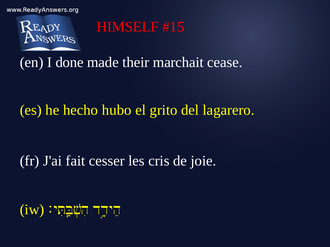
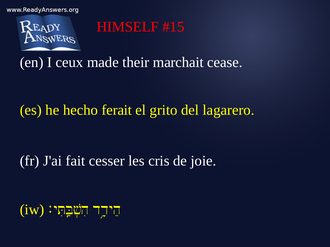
done: done -> ceux
hubo: hubo -> ferait
